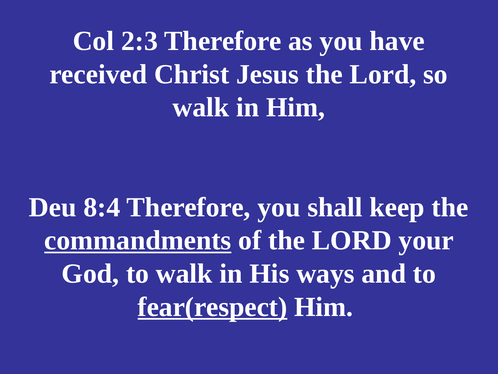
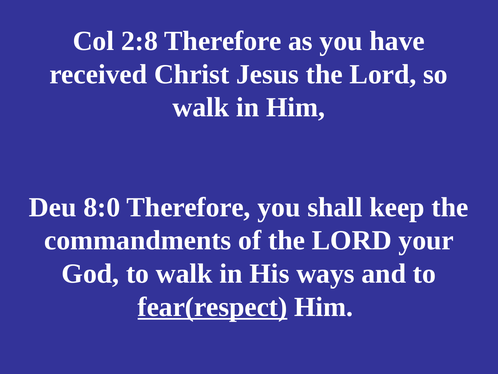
2:3: 2:3 -> 2:8
8:4: 8:4 -> 8:0
commandments underline: present -> none
